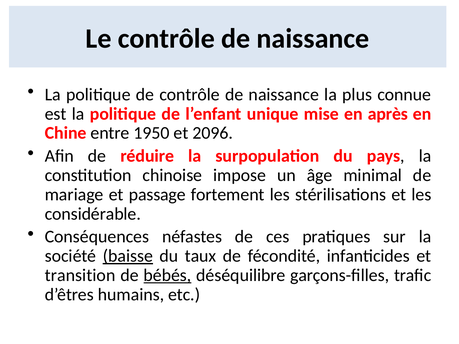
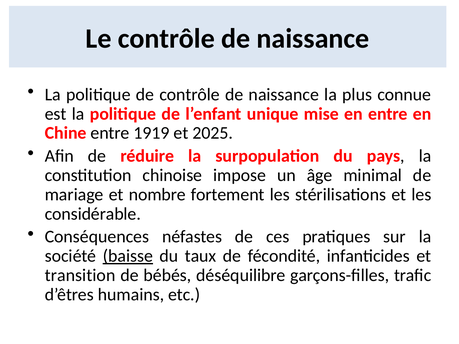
en après: après -> entre
1950: 1950 -> 1919
2096: 2096 -> 2025
passage: passage -> nombre
bébés underline: present -> none
